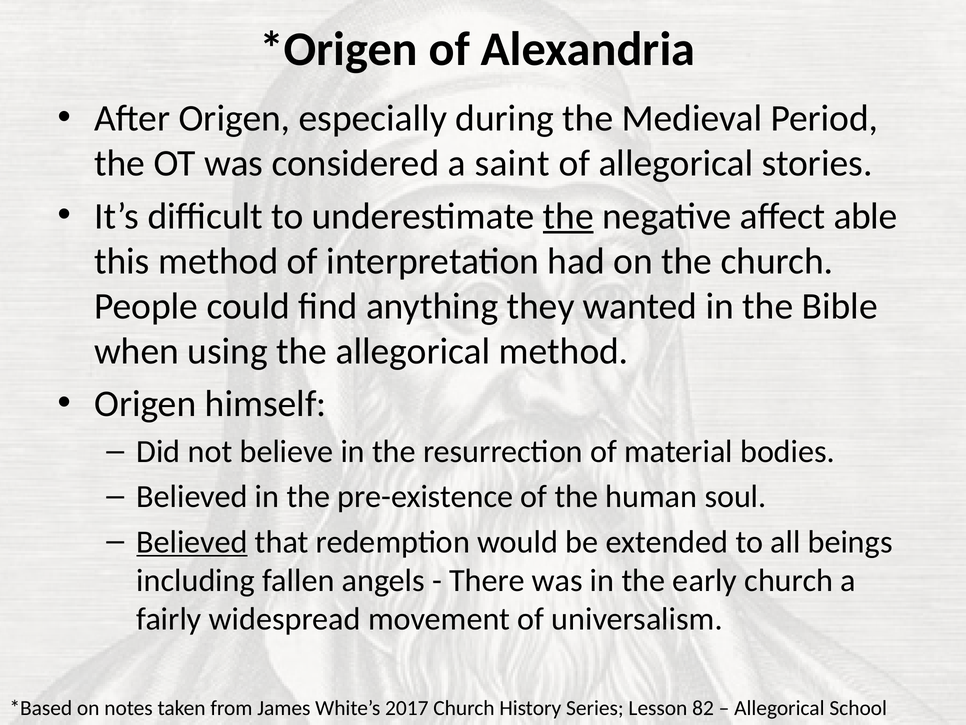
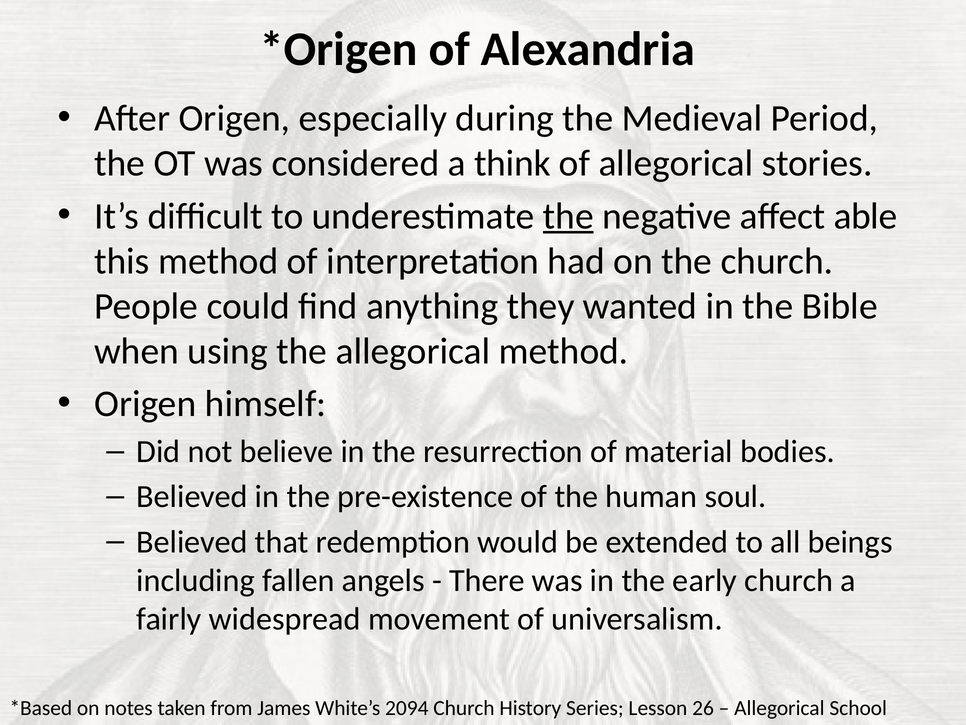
saint: saint -> think
Believed at (192, 542) underline: present -> none
2017: 2017 -> 2094
82: 82 -> 26
